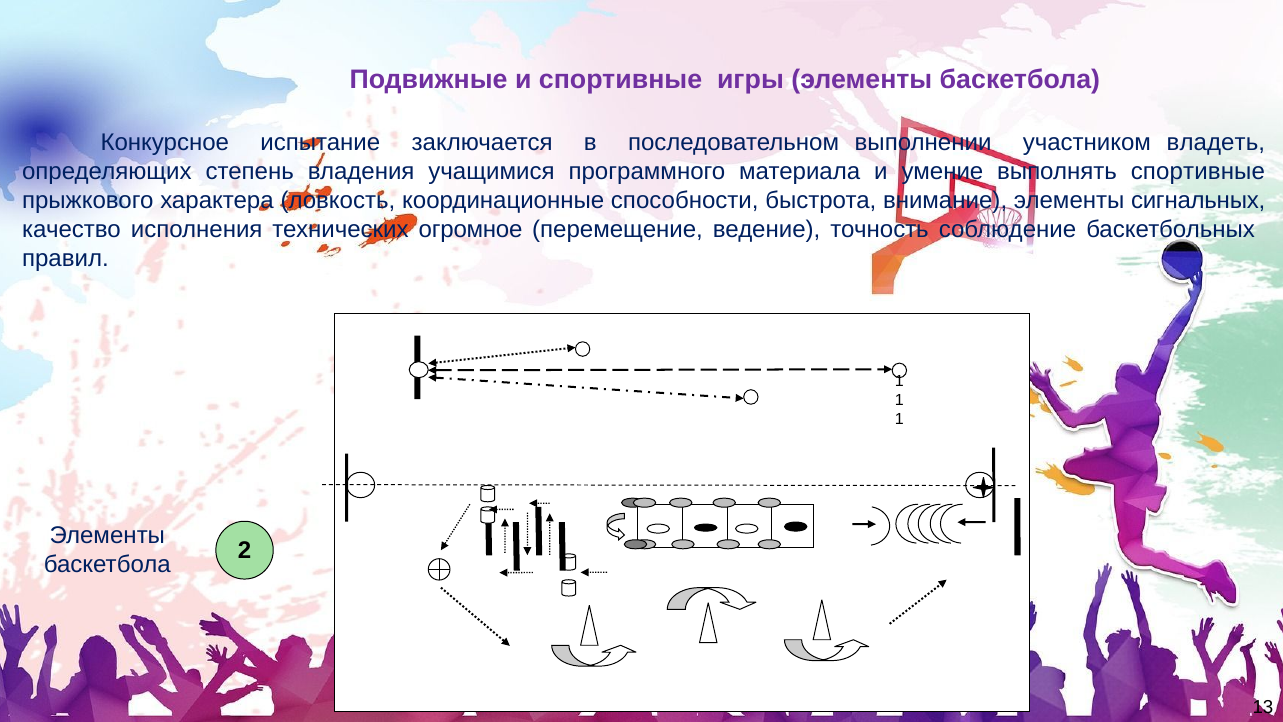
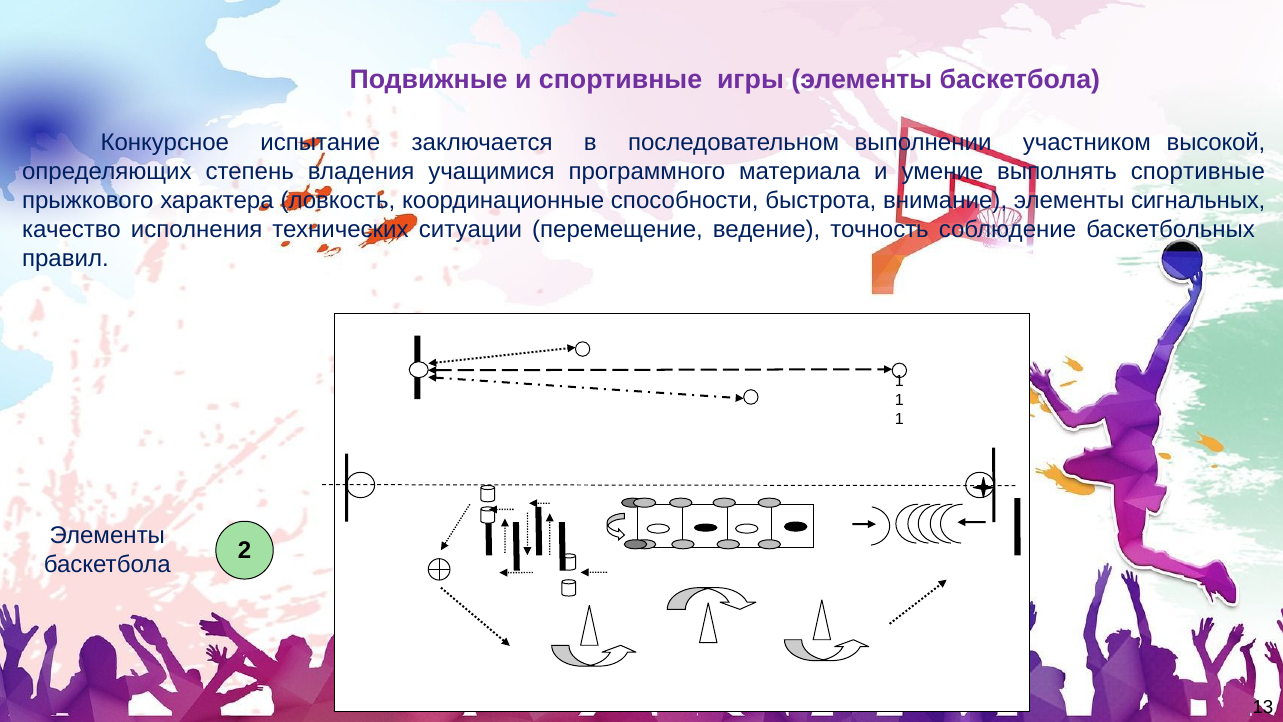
владеть: владеть -> высокой
огромное: огромное -> ситуации
